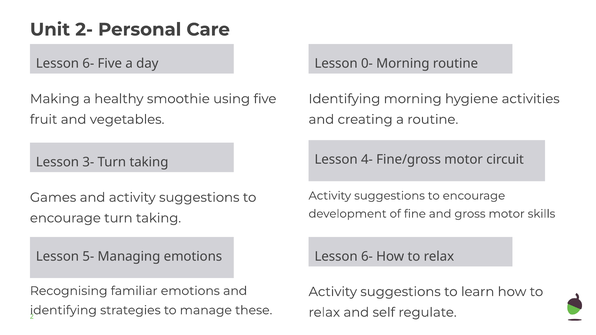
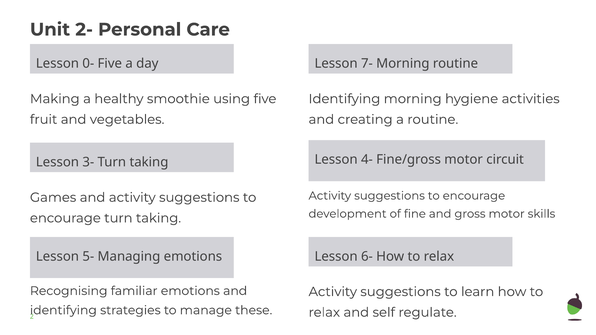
6- at (88, 64): 6- -> 0-
0-: 0- -> 7-
